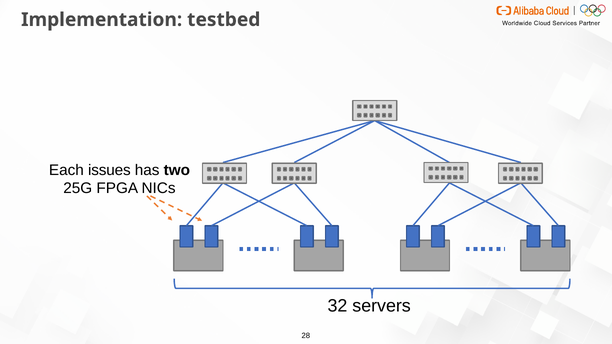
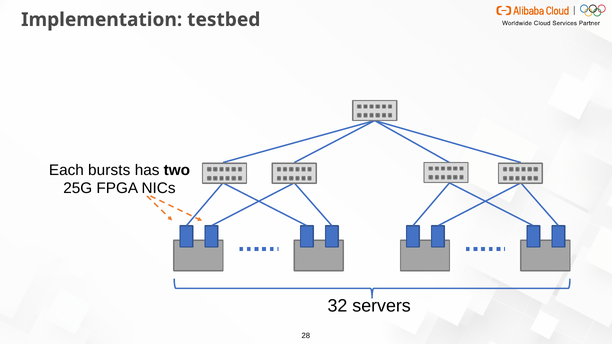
issues: issues -> bursts
